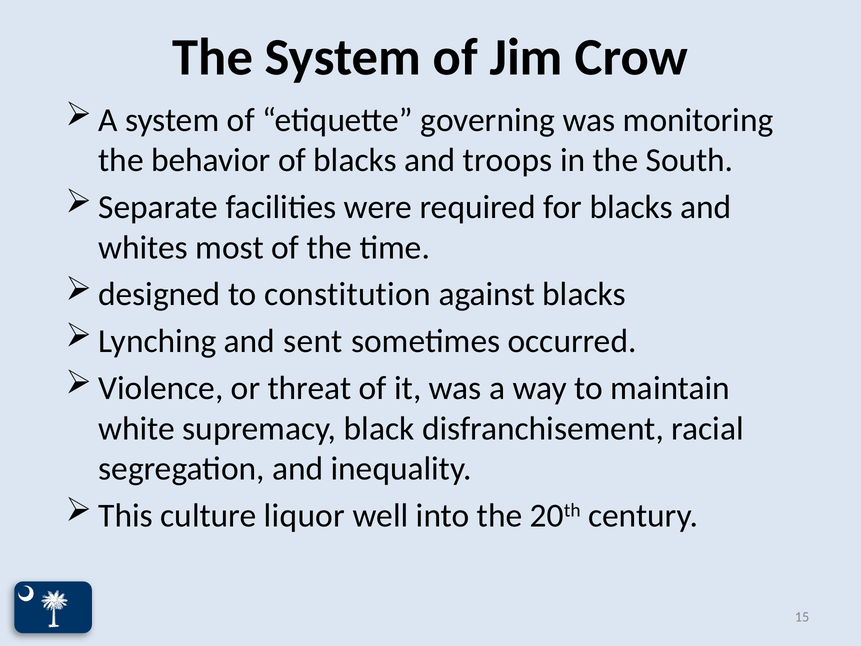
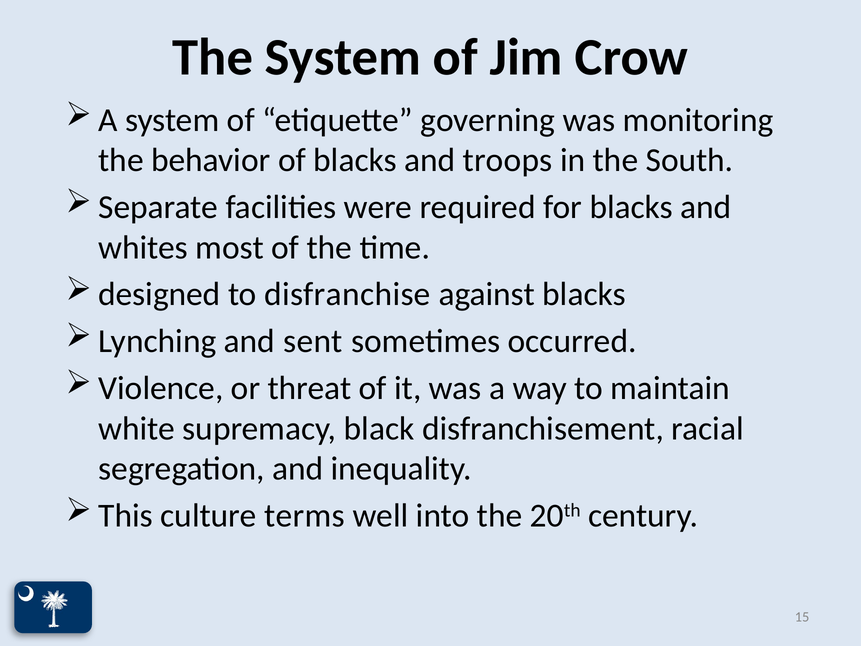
constitution: constitution -> disfranchise
liquor: liquor -> terms
